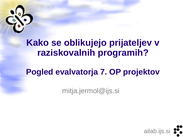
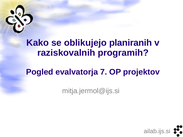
prijateljev: prijateljev -> planiranih
